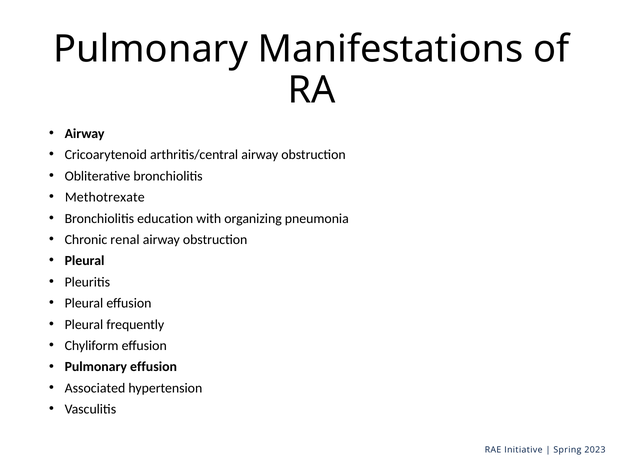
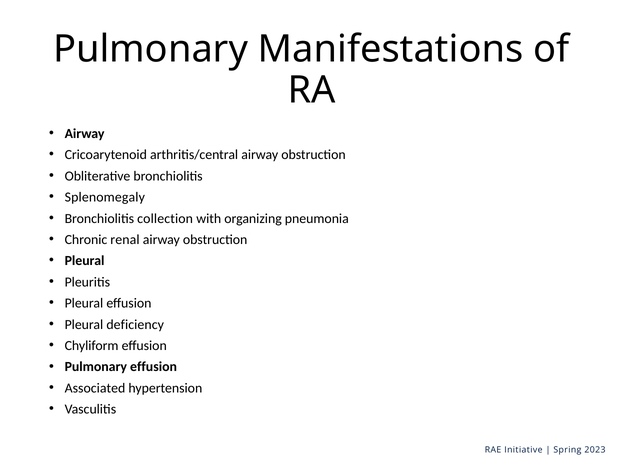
Methotrexate: Methotrexate -> Splenomegaly
education: education -> collection
frequently: frequently -> deficiency
